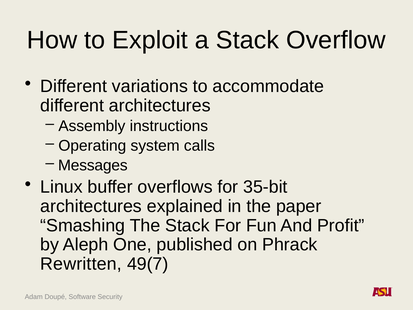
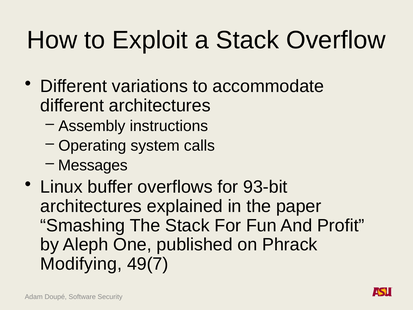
35-bit: 35-bit -> 93-bit
Rewritten: Rewritten -> Modifying
